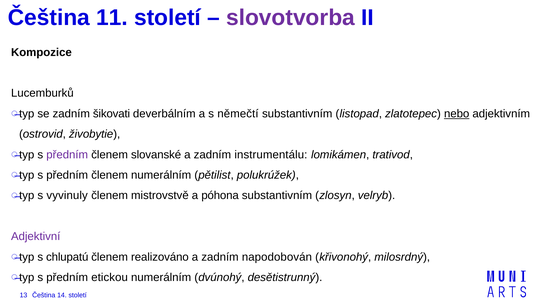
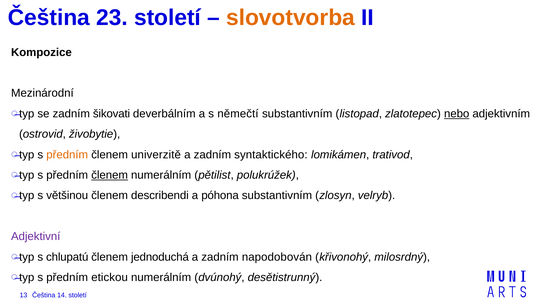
11: 11 -> 23
slovotvorba colour: purple -> orange
Lucemburků: Lucemburků -> Mezinárodní
předním at (67, 155) colour: purple -> orange
slovanské: slovanské -> univerzitě
instrumentálu: instrumentálu -> syntaktického
členem at (110, 175) underline: none -> present
vyvinuly: vyvinuly -> většinou
mistrovstvě: mistrovstvě -> describendi
realizováno: realizováno -> jednoduchá
